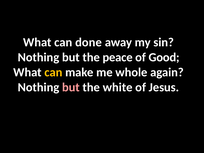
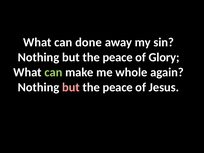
Good: Good -> Glory
can at (53, 72) colour: yellow -> light green
white at (118, 87): white -> peace
